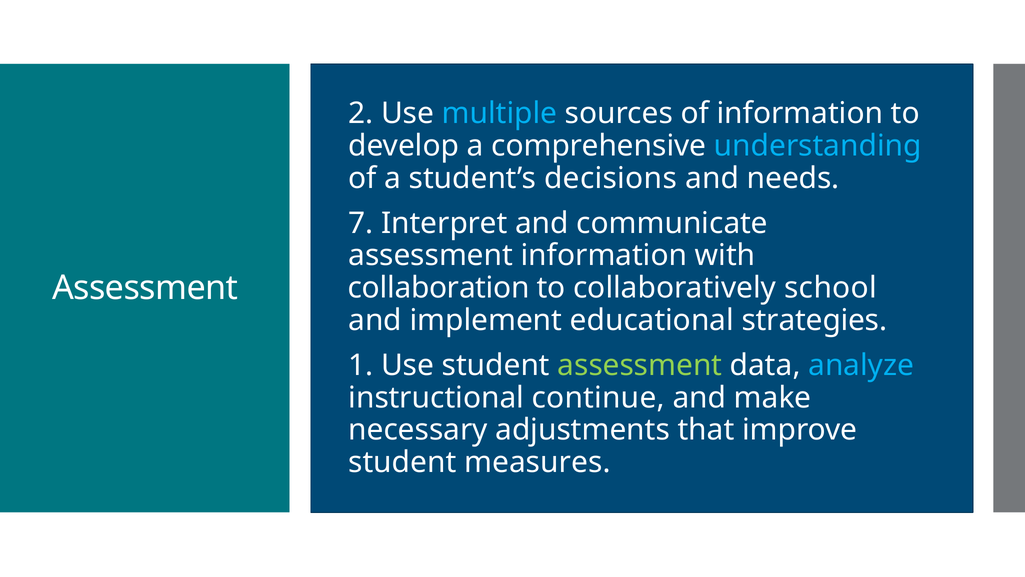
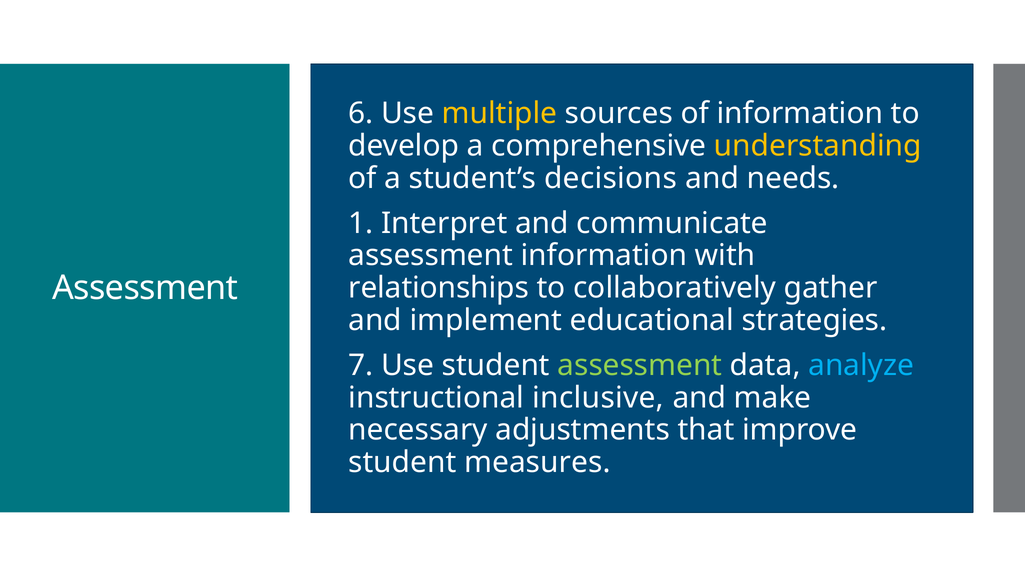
2: 2 -> 6
multiple colour: light blue -> yellow
understanding colour: light blue -> yellow
7: 7 -> 1
collaboration: collaboration -> relationships
school: school -> gather
1: 1 -> 7
continue: continue -> inclusive
